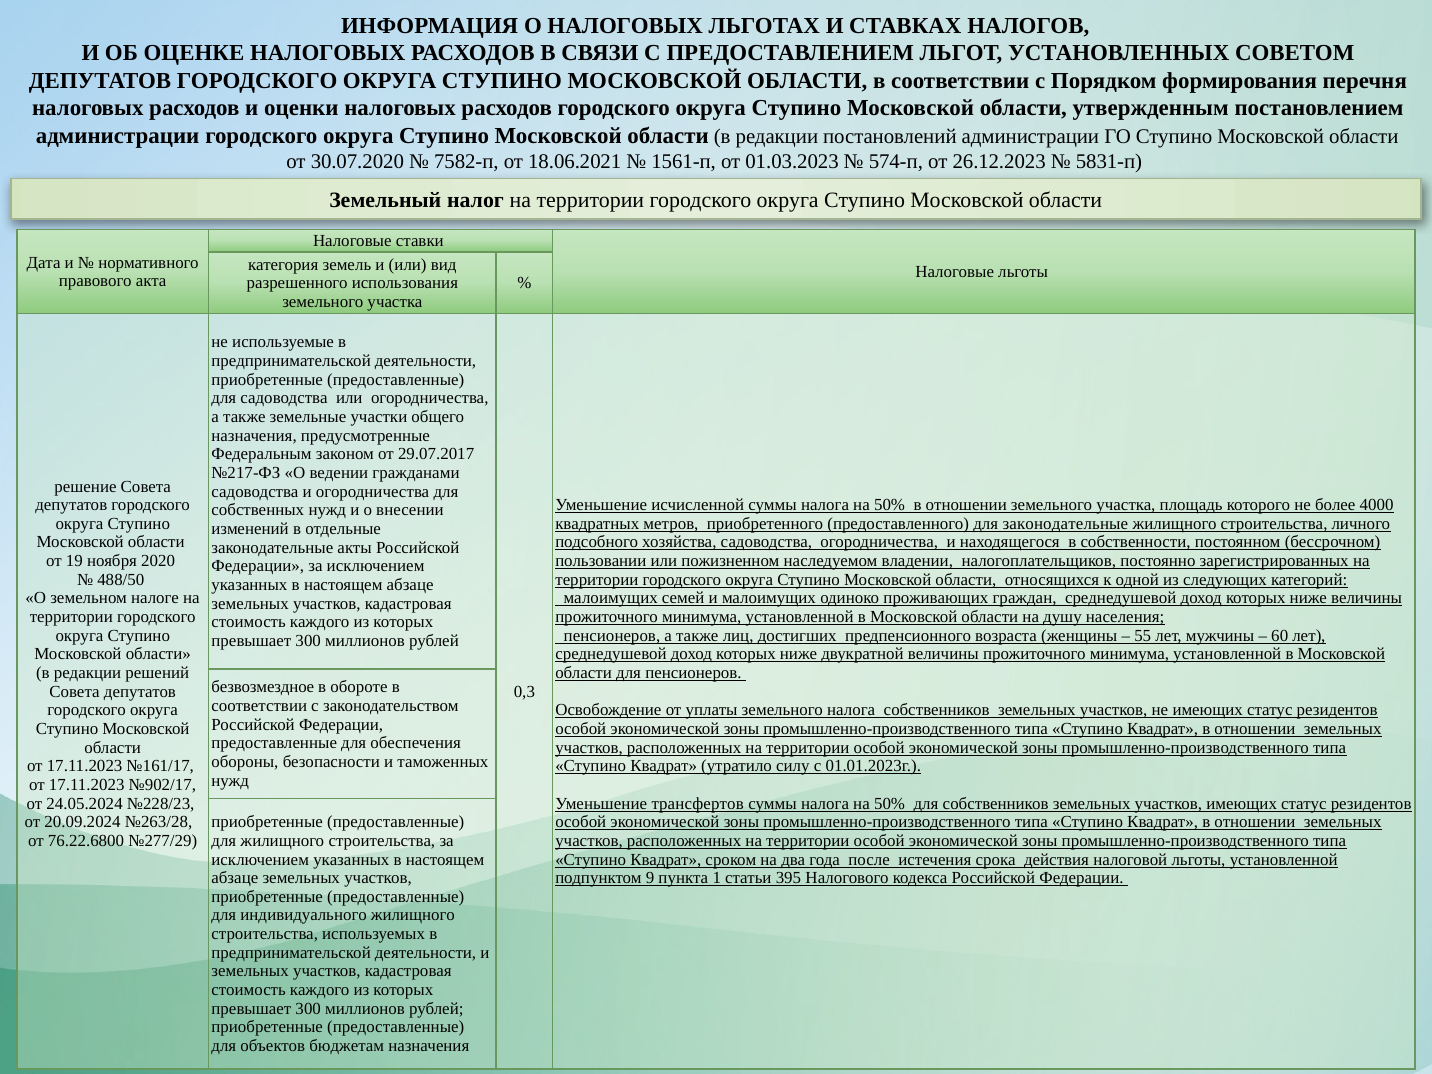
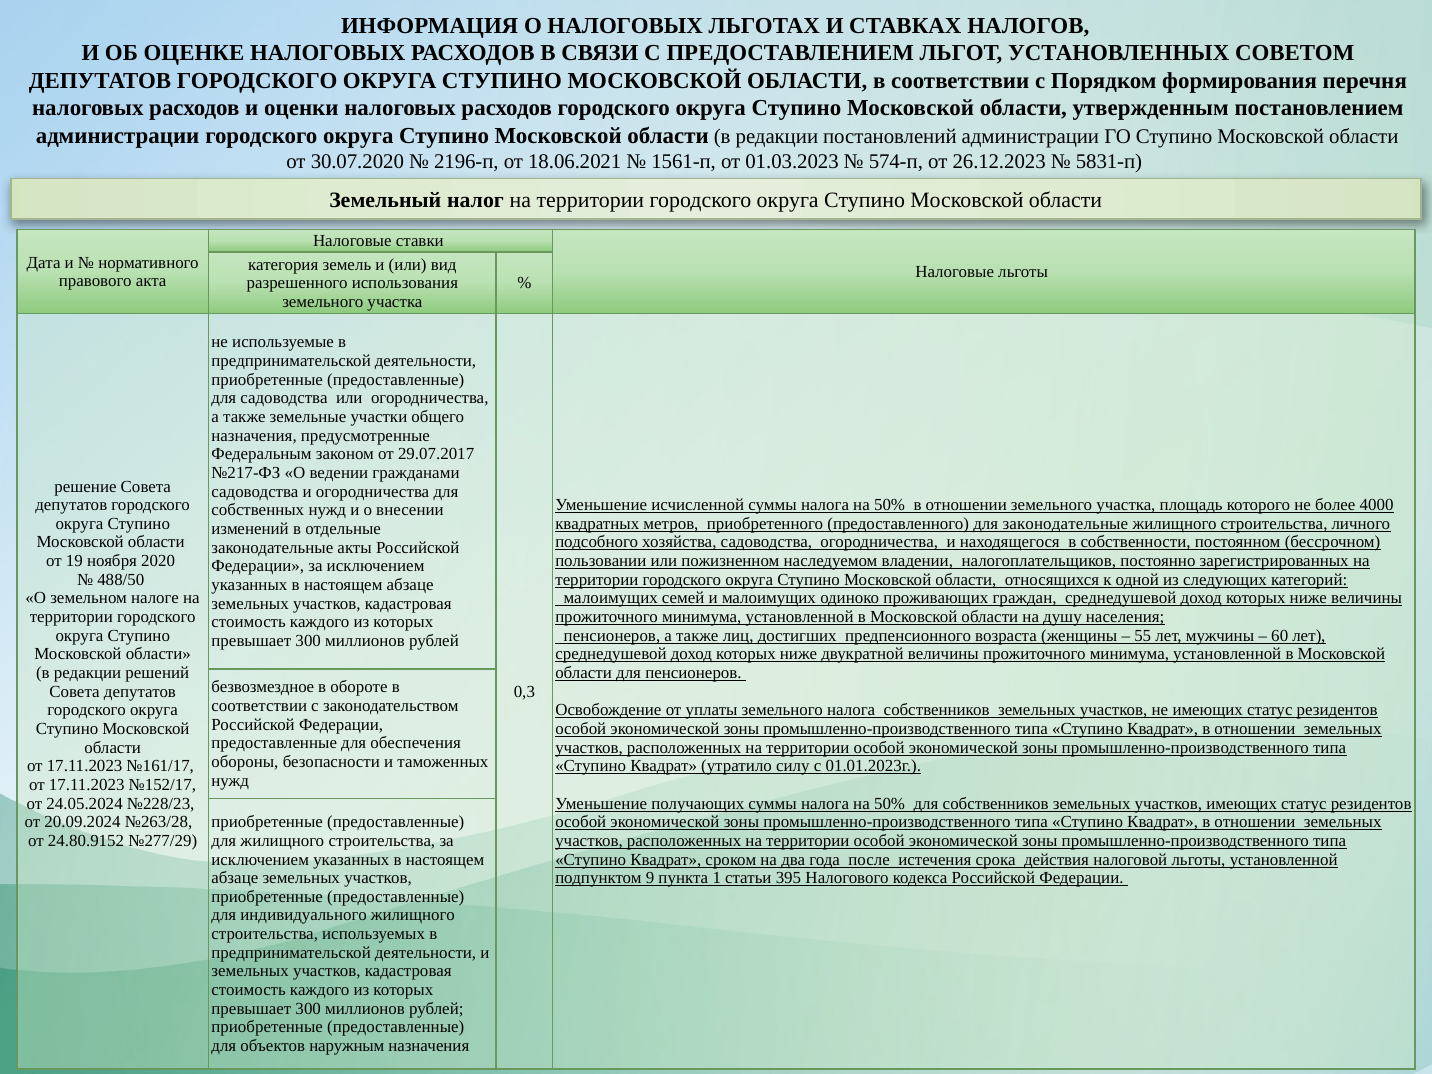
7582-п: 7582-п -> 2196-п
№902/17: №902/17 -> №152/17
трансфертов: трансфертов -> получающих
76.22.6800: 76.22.6800 -> 24.80.9152
бюджетам: бюджетам -> наружным
